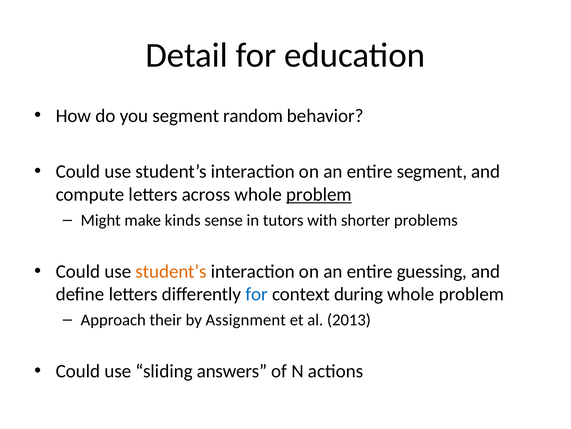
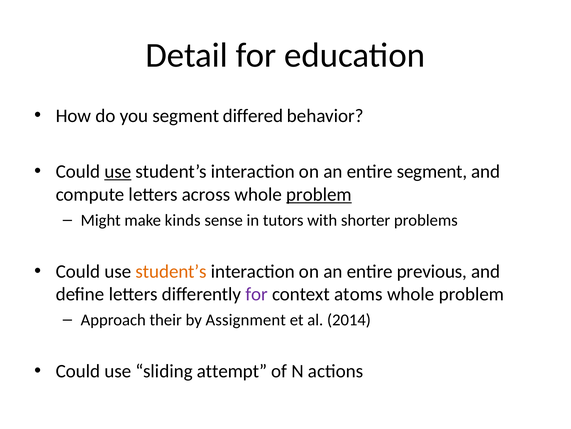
random: random -> differed
use at (118, 171) underline: none -> present
guessing: guessing -> previous
for at (257, 294) colour: blue -> purple
during: during -> atoms
2013: 2013 -> 2014
answers: answers -> attempt
